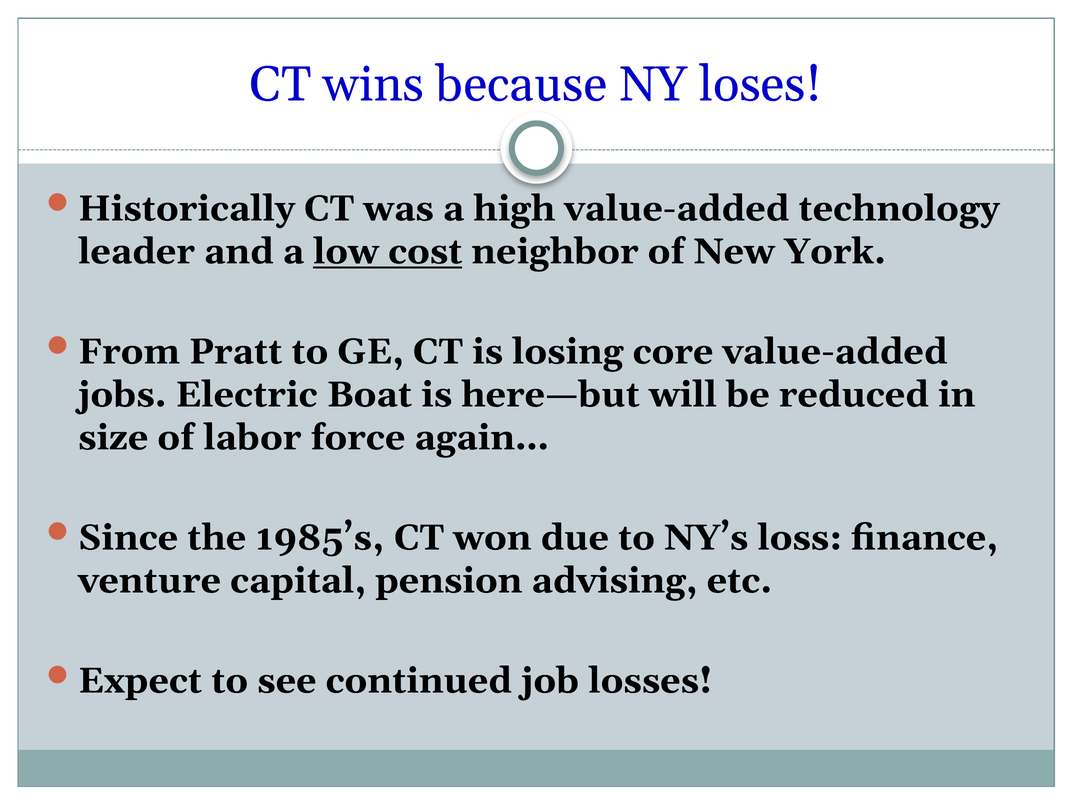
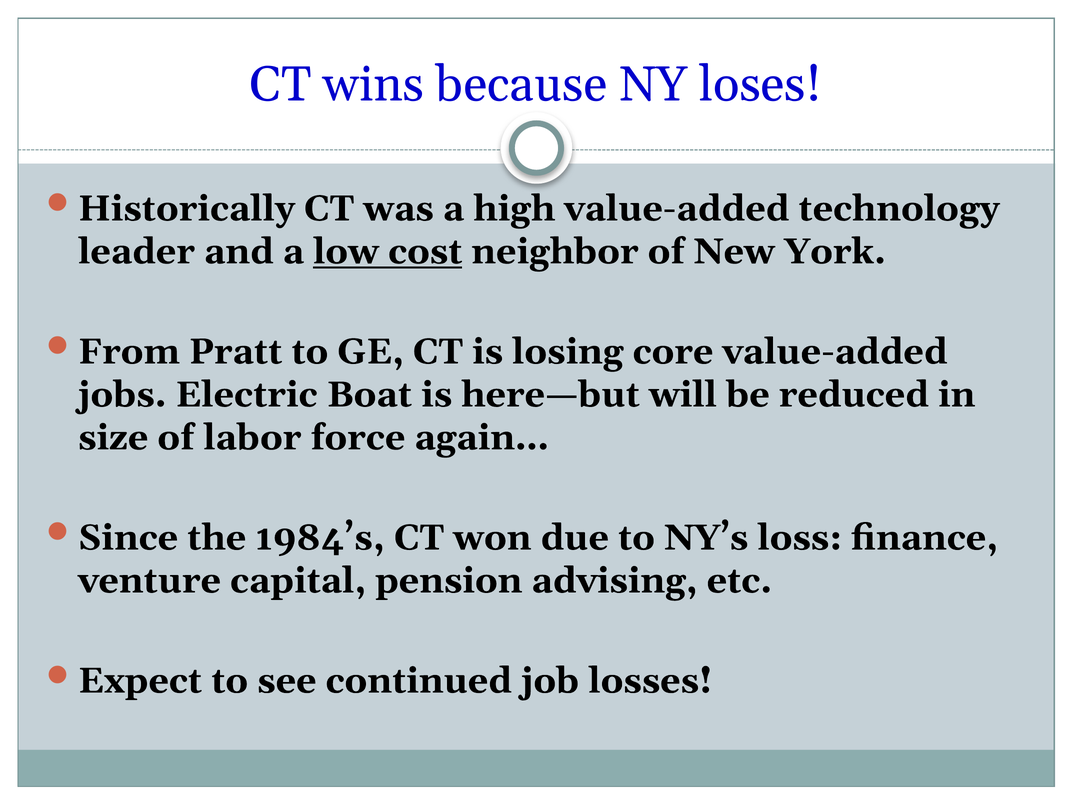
1985’s: 1985’s -> 1984’s
